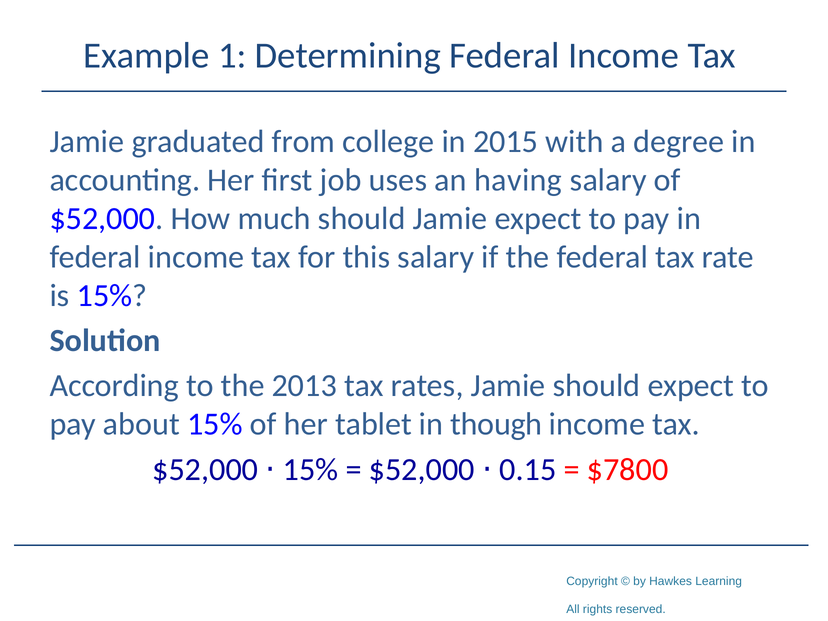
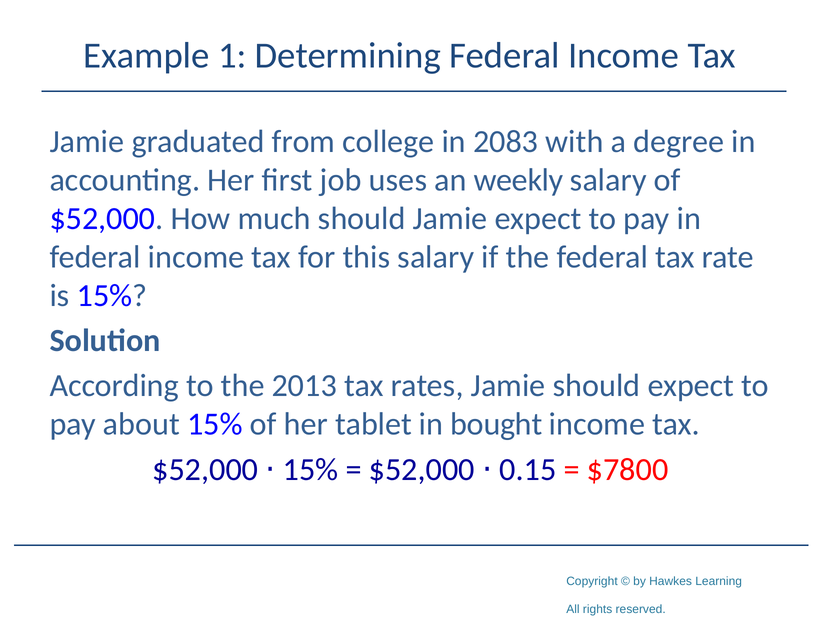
2015: 2015 -> 2083
having: having -> weekly
though: though -> bought
